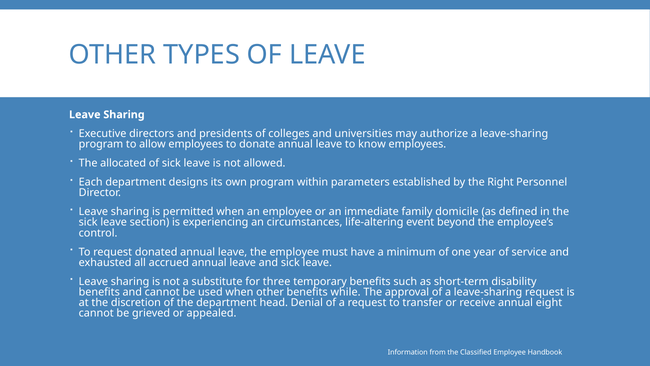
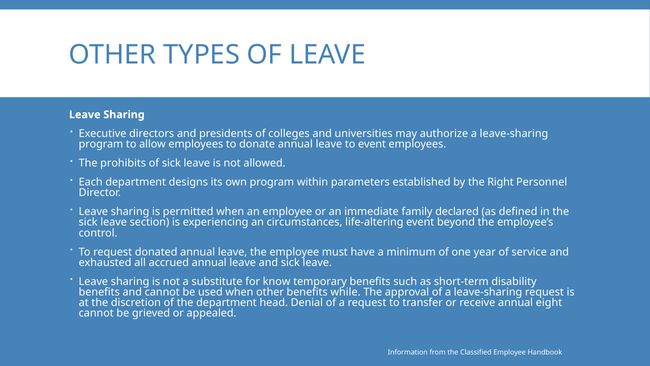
to know: know -> event
allocated: allocated -> prohibits
domicile: domicile -> declared
three: three -> know
